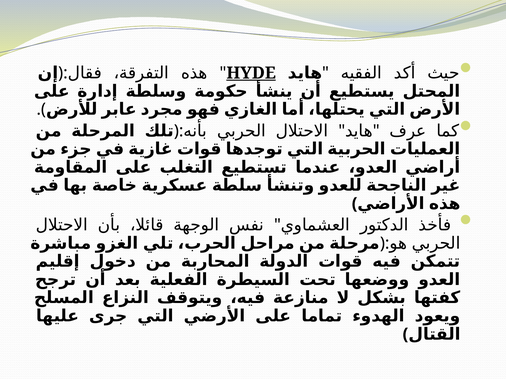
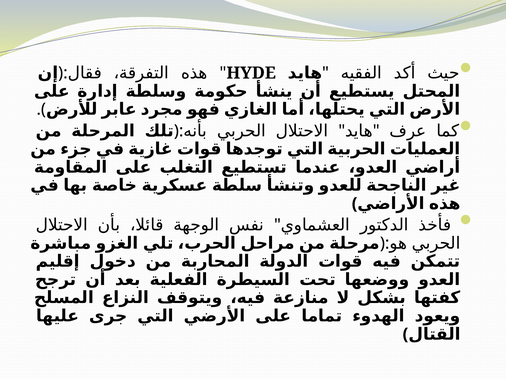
HYDE underline: present -> none
